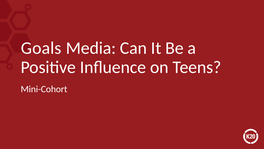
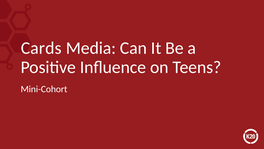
Goals: Goals -> Cards
